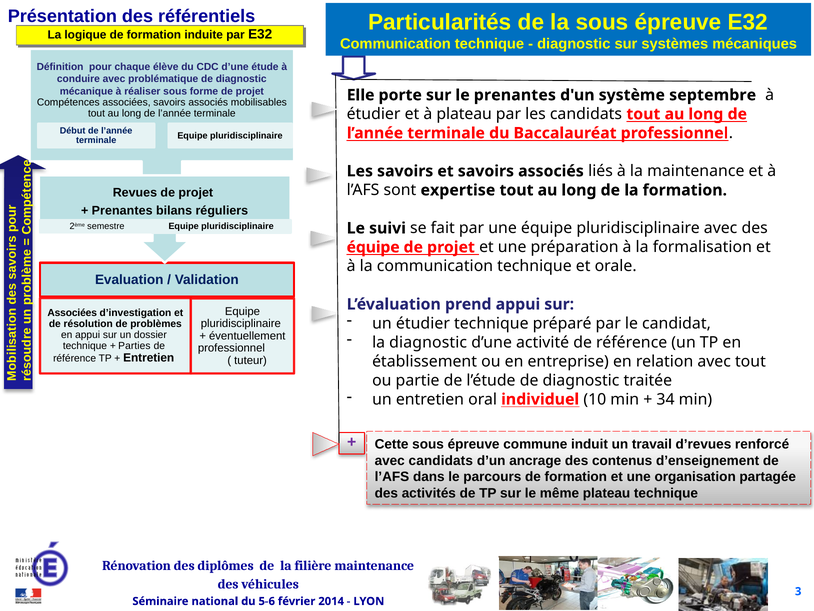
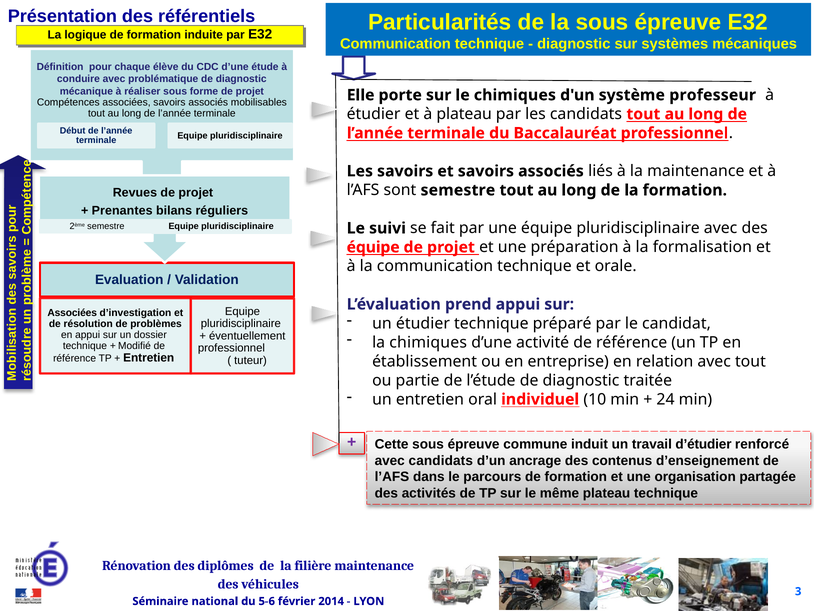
le prenantes: prenantes -> chimiques
septembre: septembre -> professeur
sont expertise: expertise -> semestre
la diagnostic: diagnostic -> chimiques
Parties: Parties -> Modifié
34: 34 -> 24
d’revues: d’revues -> d’étudier
